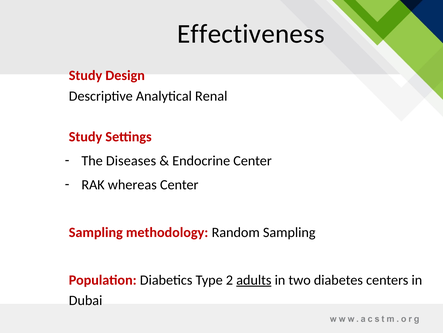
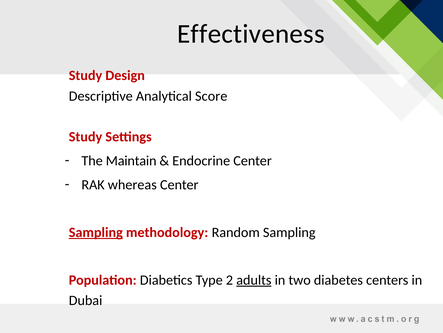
Renal: Renal -> Score
Diseases: Diseases -> Maintain
Sampling at (96, 232) underline: none -> present
